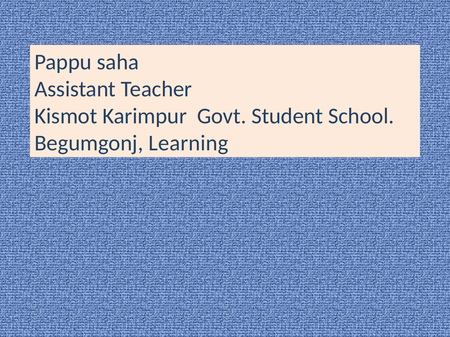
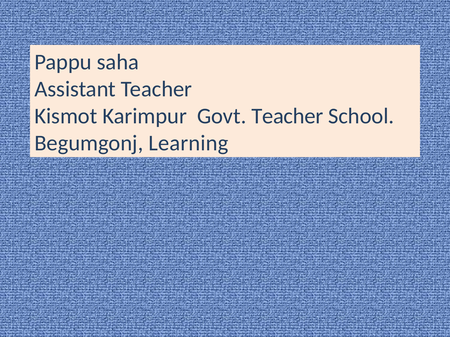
Govt Student: Student -> Teacher
